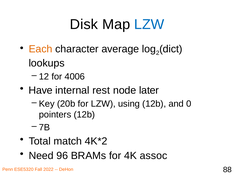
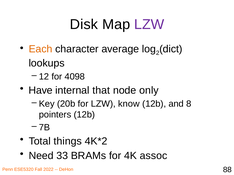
LZW at (149, 24) colour: blue -> purple
4006: 4006 -> 4098
rest: rest -> that
later: later -> only
using: using -> know
0: 0 -> 8
match: match -> things
96: 96 -> 33
